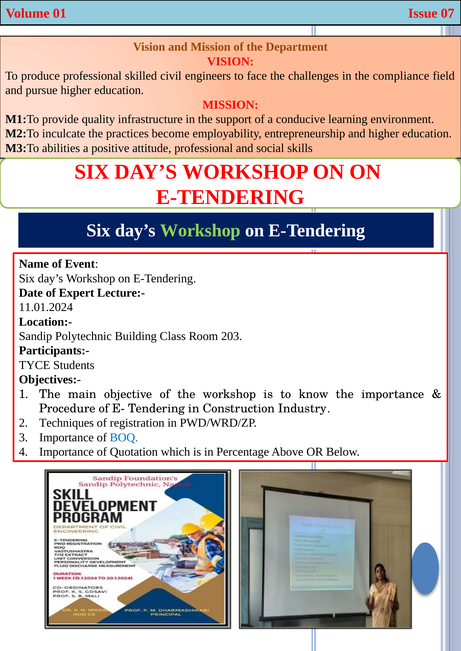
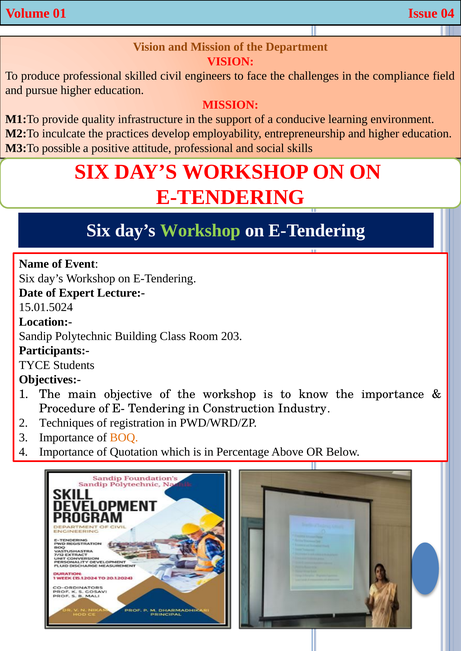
07: 07 -> 04
become: become -> develop
abilities: abilities -> possible
11.01.2024: 11.01.2024 -> 15.01.5024
BOQ colour: blue -> orange
